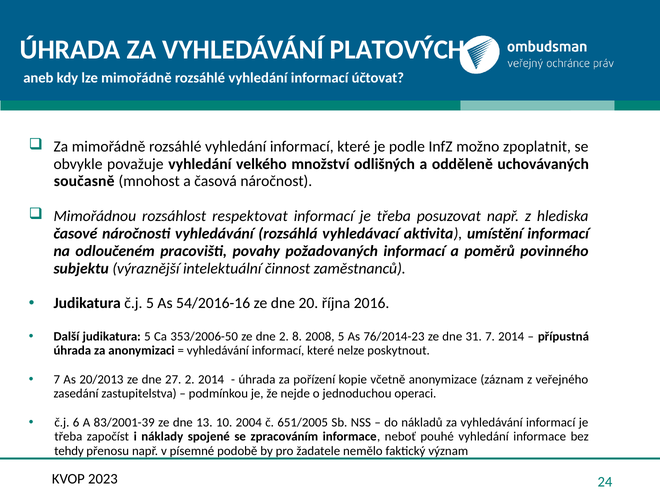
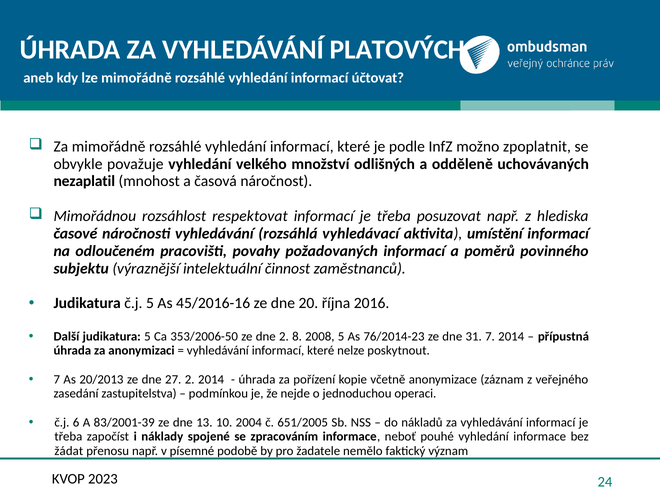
současně: současně -> nezaplatil
54/2016-16: 54/2016-16 -> 45/2016-16
tehdy: tehdy -> žádat
